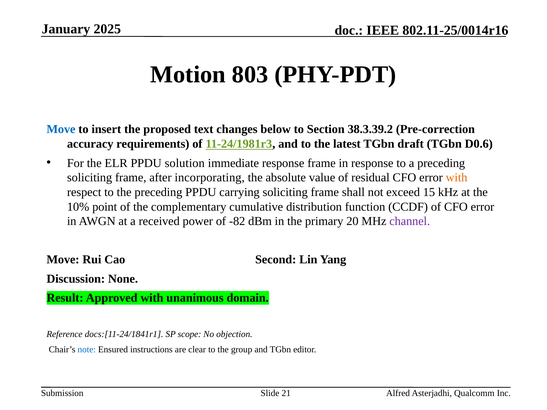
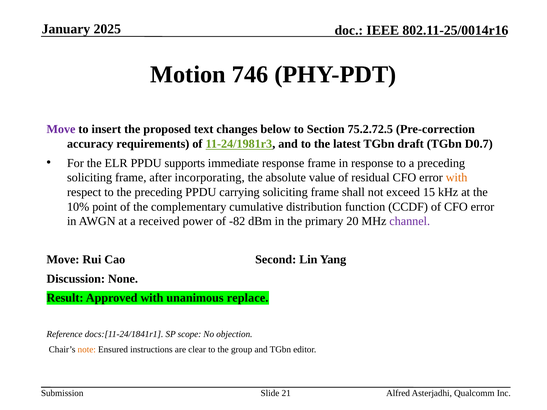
803: 803 -> 746
Move at (61, 129) colour: blue -> purple
38.3.39.2: 38.3.39.2 -> 75.2.72.5
D0.6: D0.6 -> D0.7
solution: solution -> supports
domain: domain -> replace
note colour: blue -> orange
